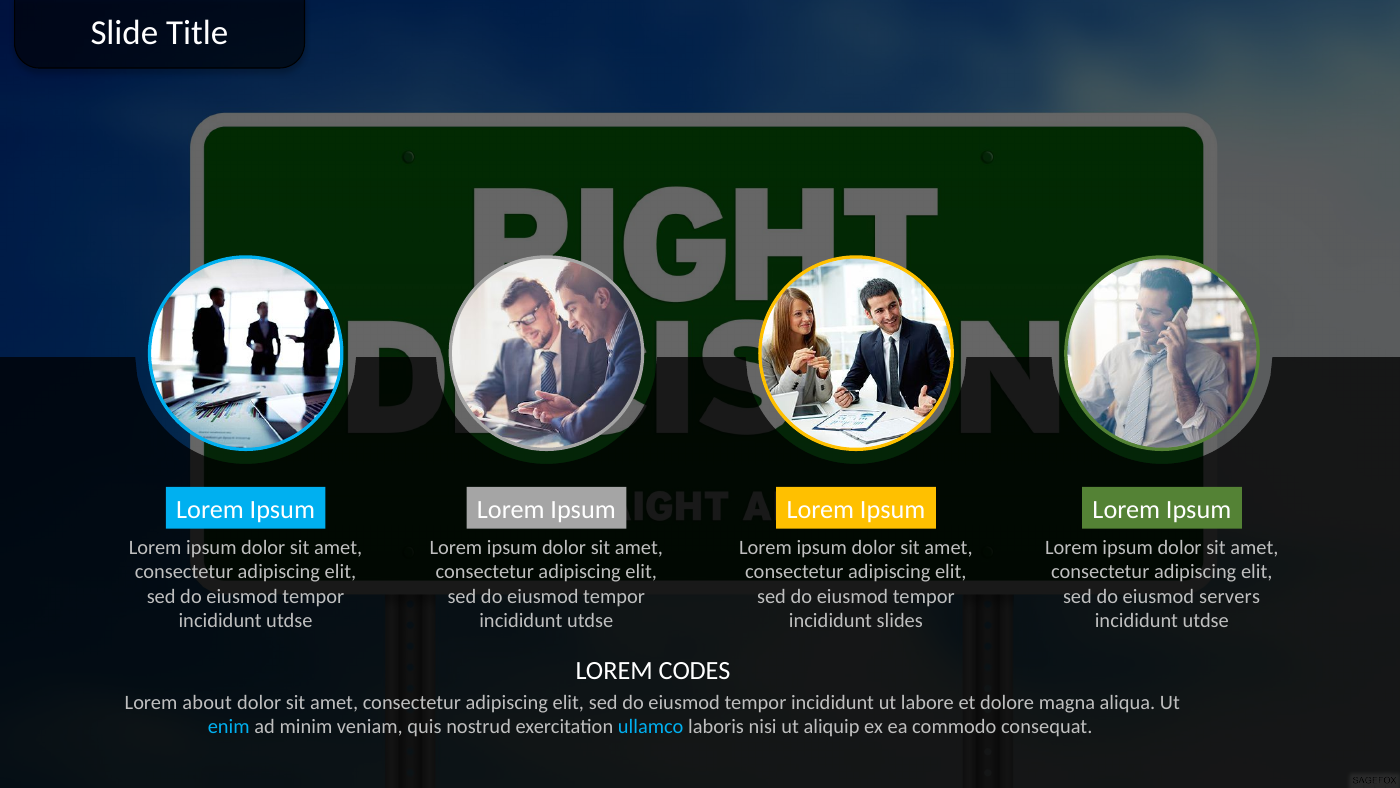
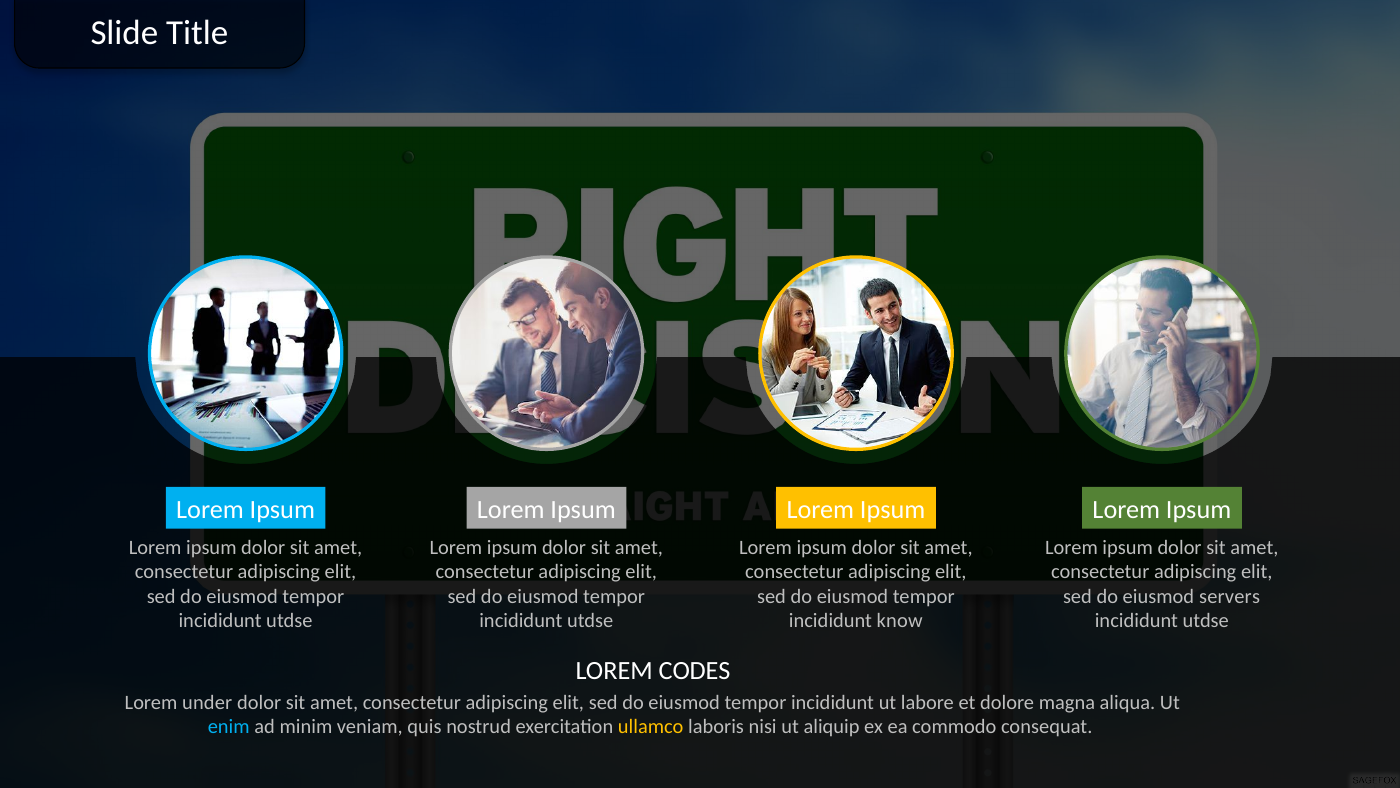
slides: slides -> know
about: about -> under
ullamco colour: light blue -> yellow
